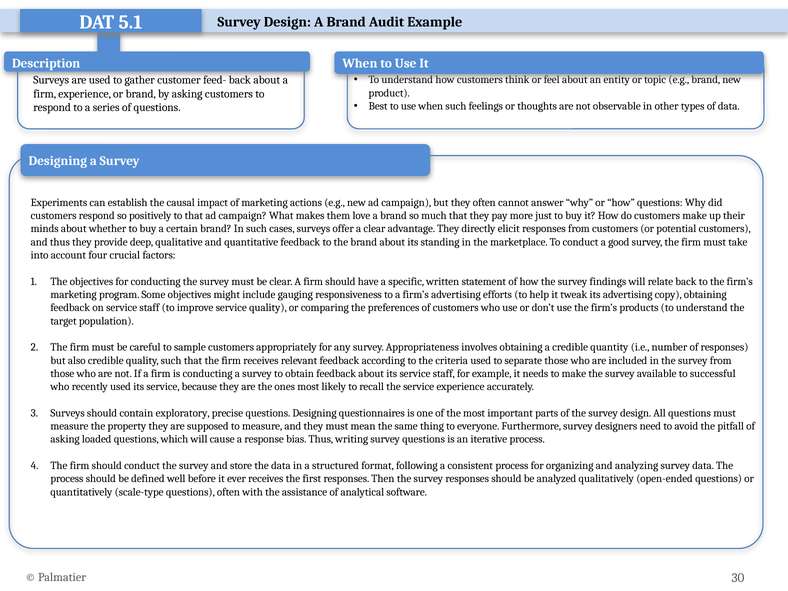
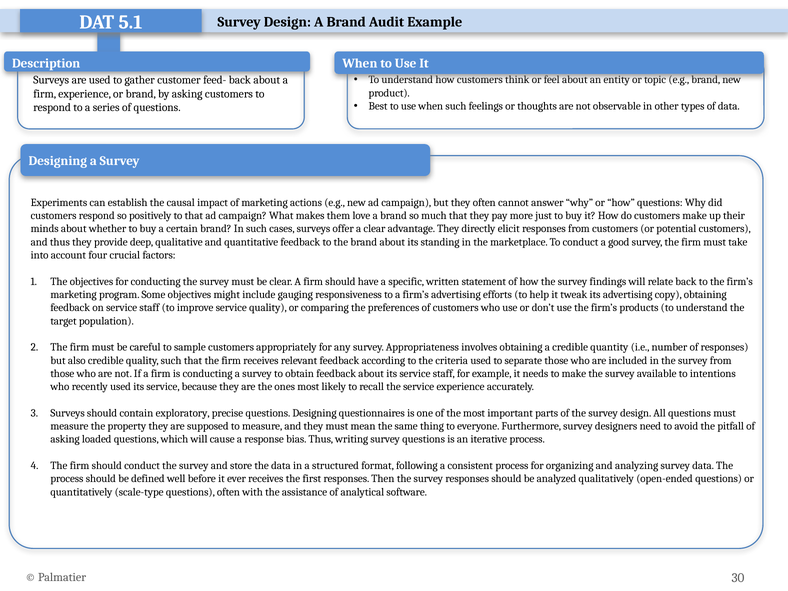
successful: successful -> intentions
